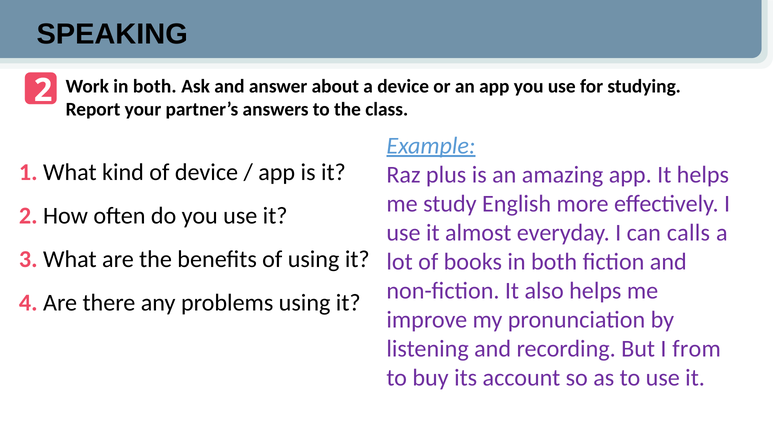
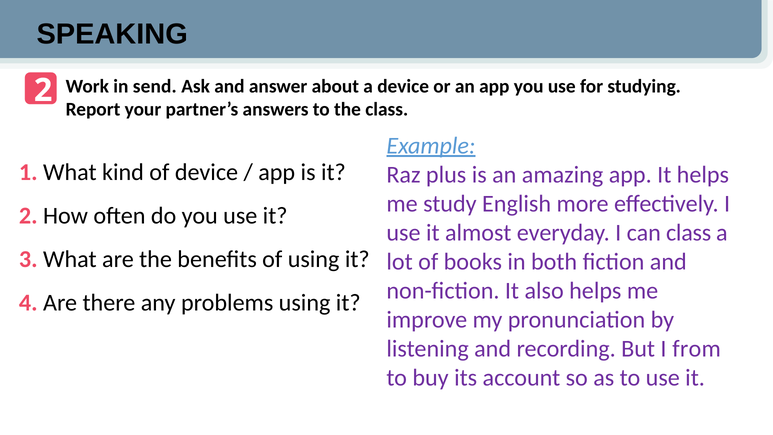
Work in both: both -> send
can calls: calls -> class
